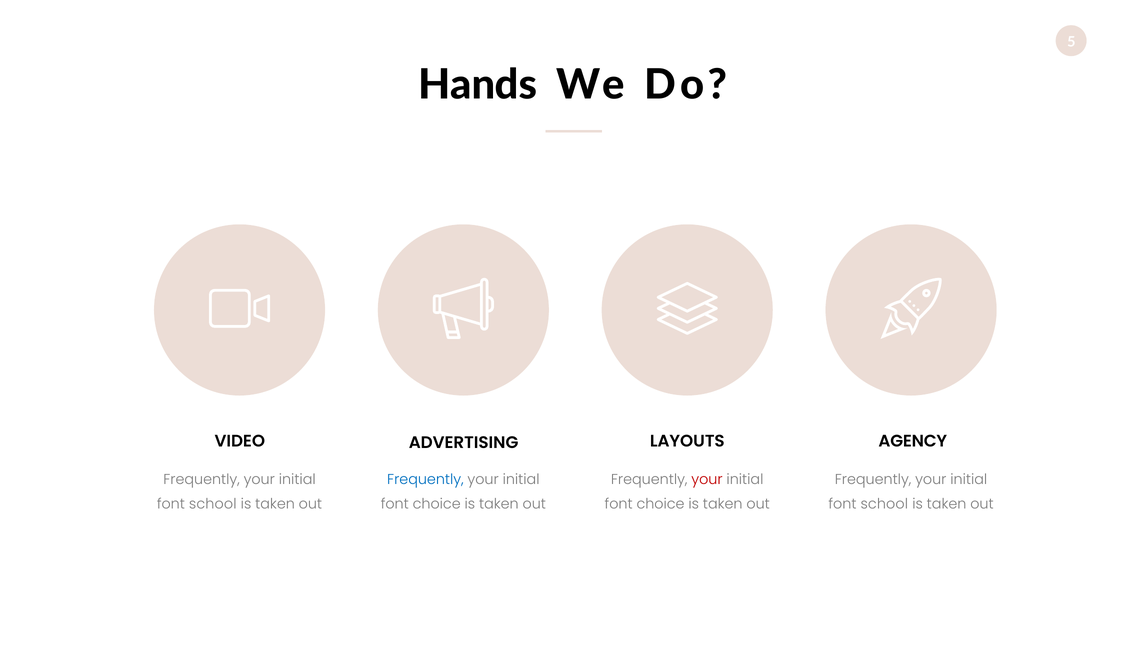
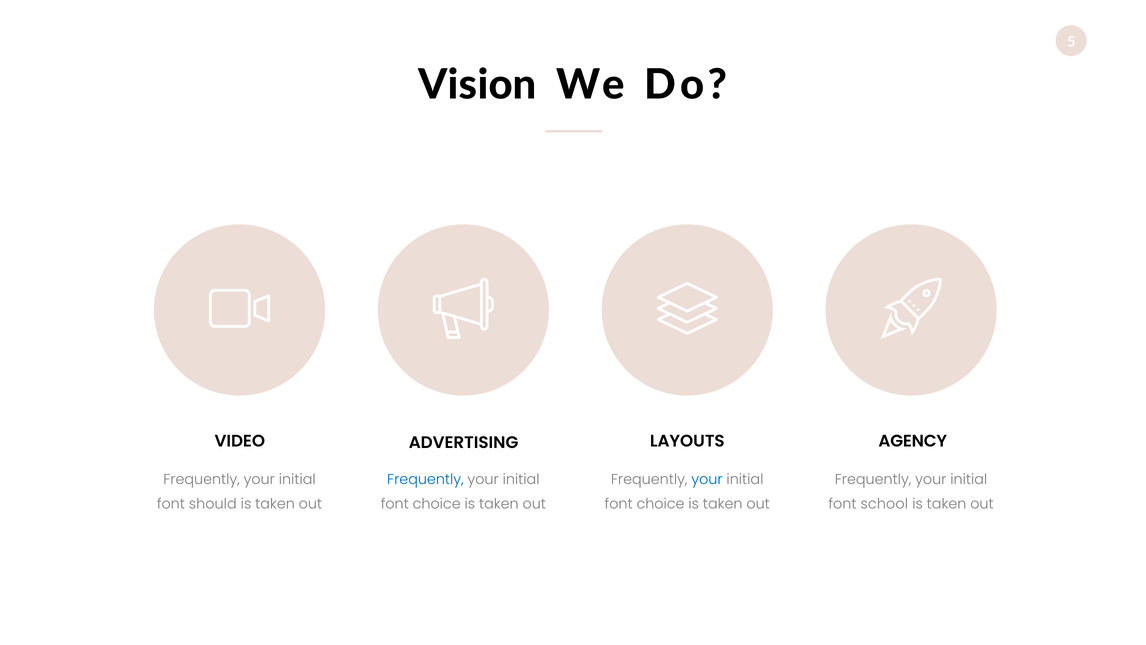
Hands: Hands -> Vision
your at (707, 479) colour: red -> blue
school at (213, 504): school -> should
